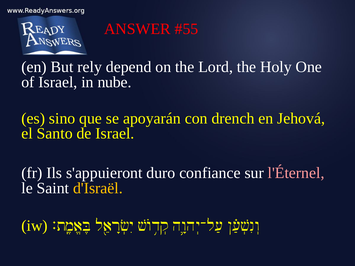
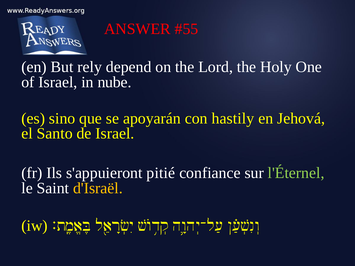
drench: drench -> hastily
duro: duro -> pitié
l'Éternel colour: pink -> light green
